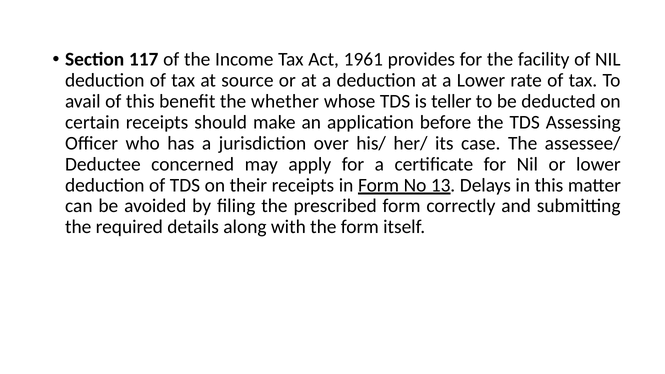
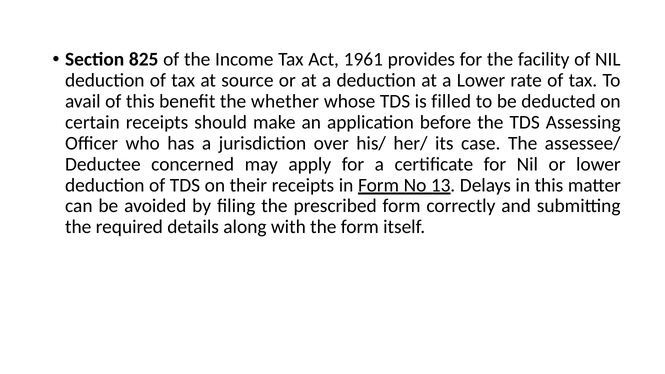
117: 117 -> 825
teller: teller -> filled
